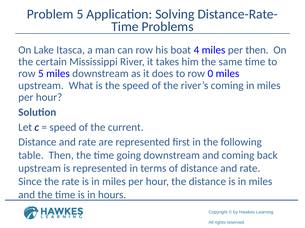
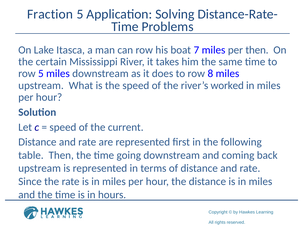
Problem: Problem -> Fraction
4: 4 -> 7
0: 0 -> 8
river’s coming: coming -> worked
